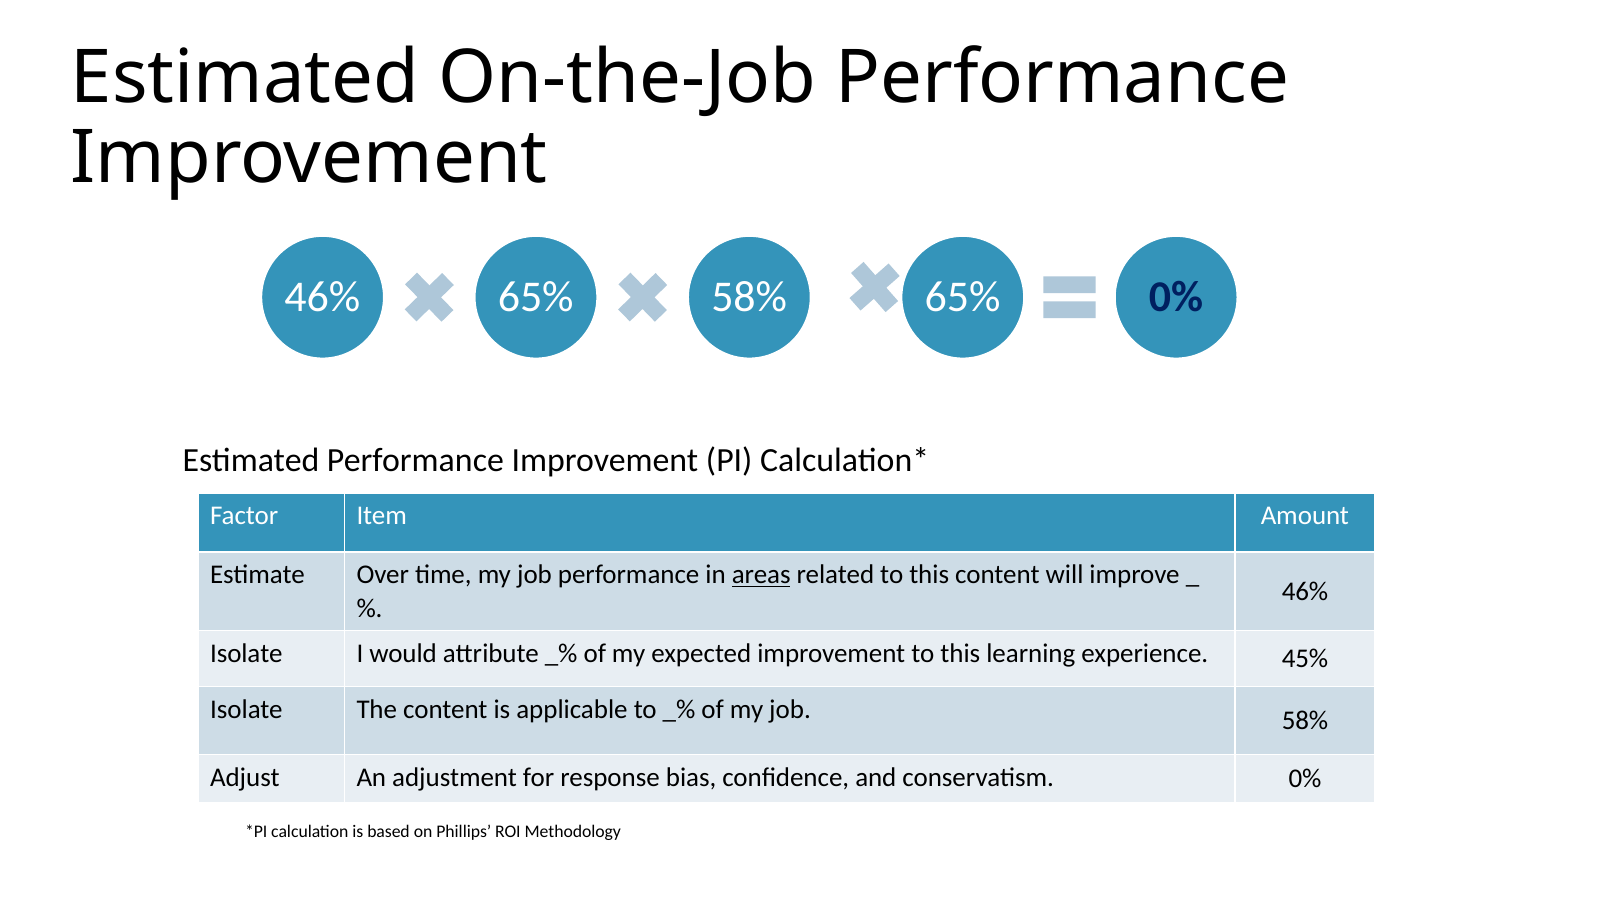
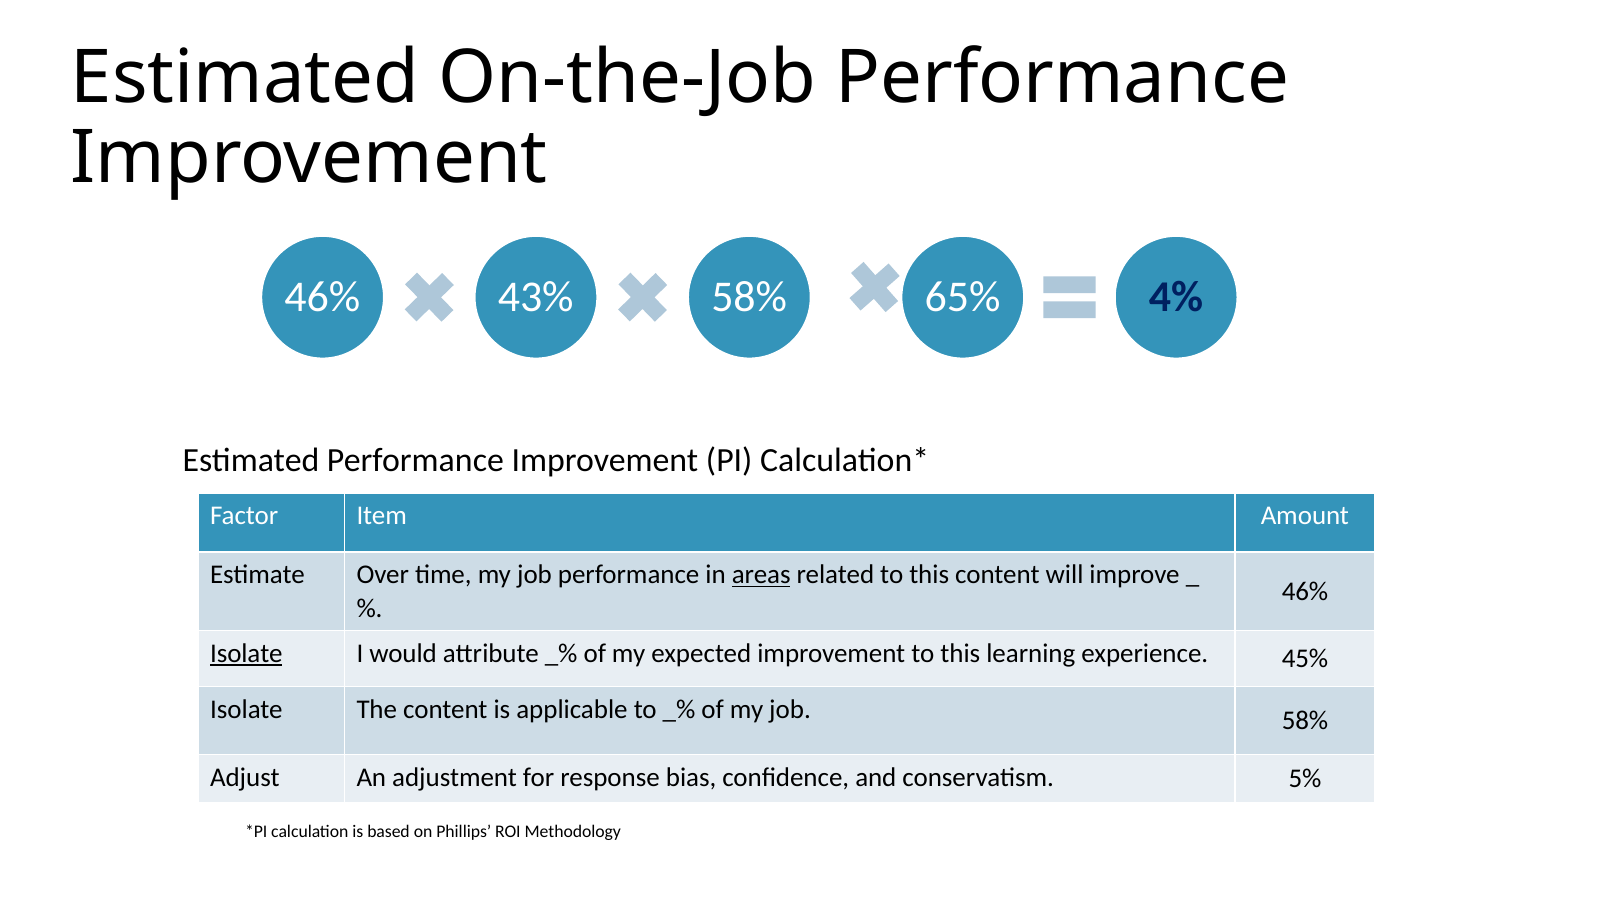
46% 65%: 65% -> 43%
0% at (1176, 297): 0% -> 4%
Isolate at (246, 654) underline: none -> present
conservatism 0%: 0% -> 5%
